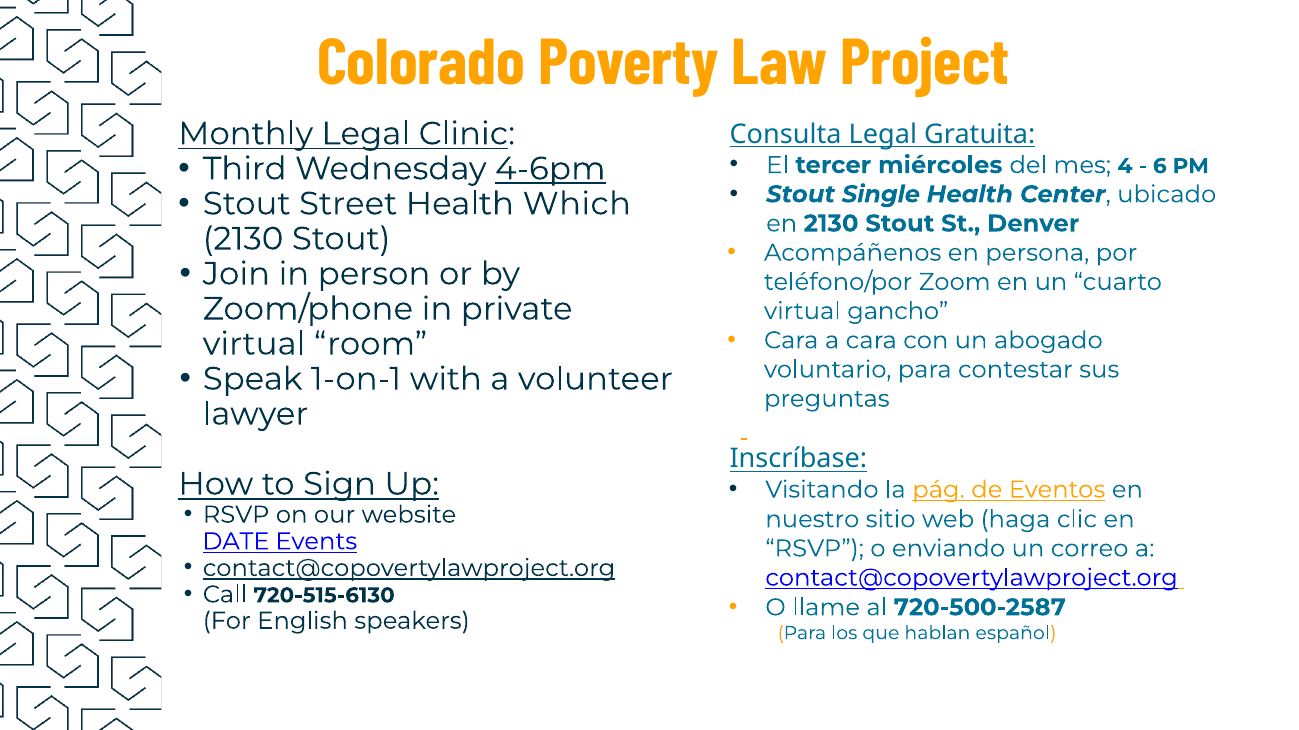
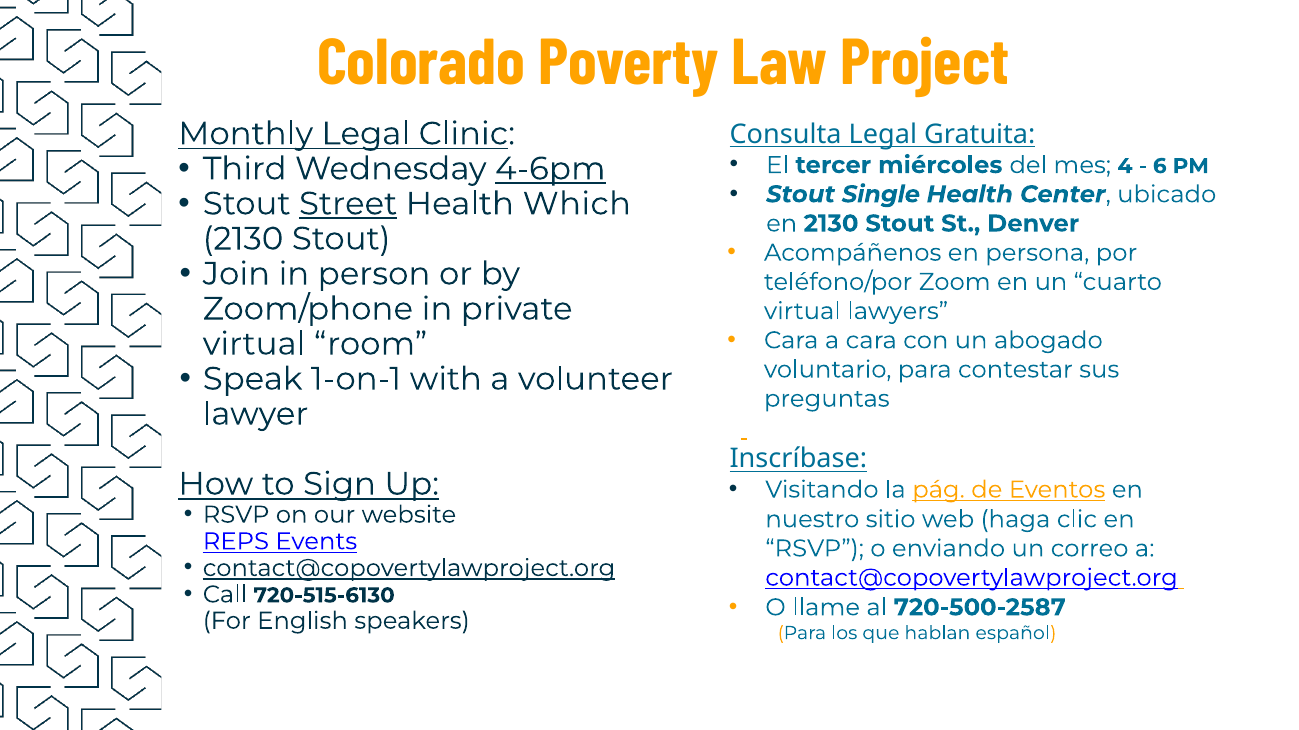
Street underline: none -> present
gancho: gancho -> lawyers
DATE: DATE -> REPS
